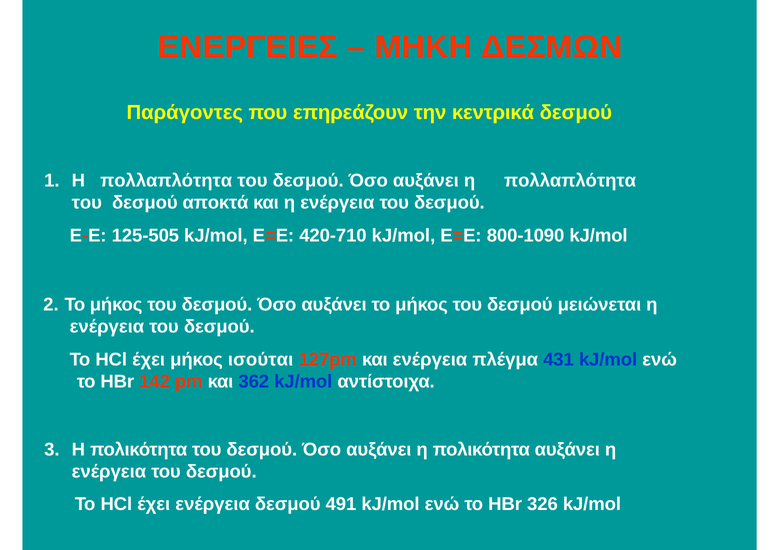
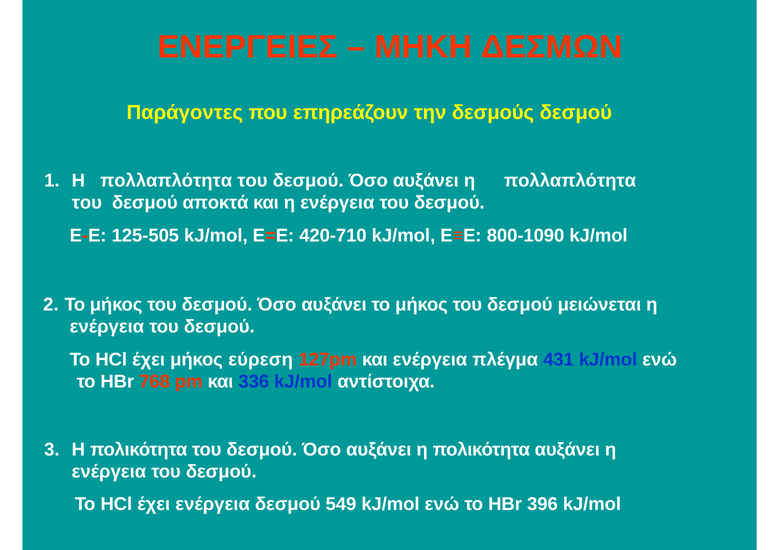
κεντρικά: κεντρικά -> δεσμούς
ισούται: ισούται -> εύρεση
142: 142 -> 768
362: 362 -> 336
491: 491 -> 549
326: 326 -> 396
